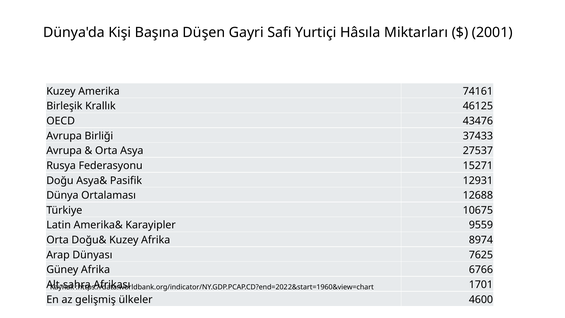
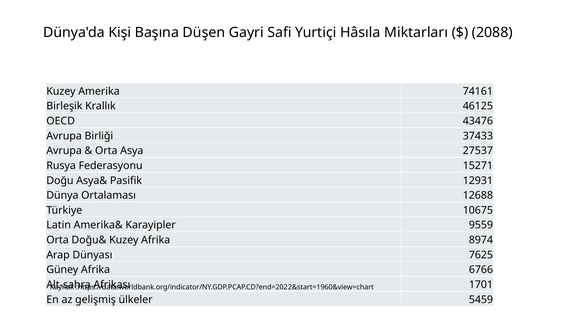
2001: 2001 -> 2088
4600: 4600 -> 5459
